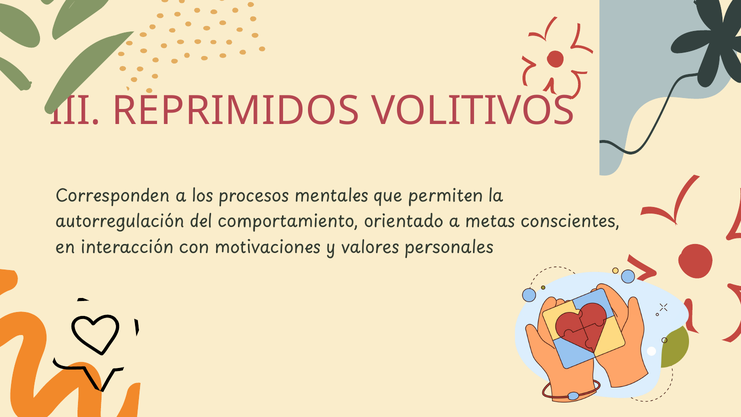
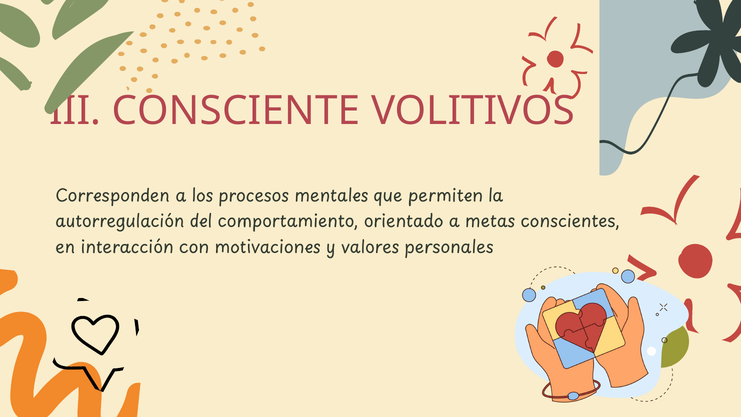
REPRIMIDOS: REPRIMIDOS -> CONSCIENTE
